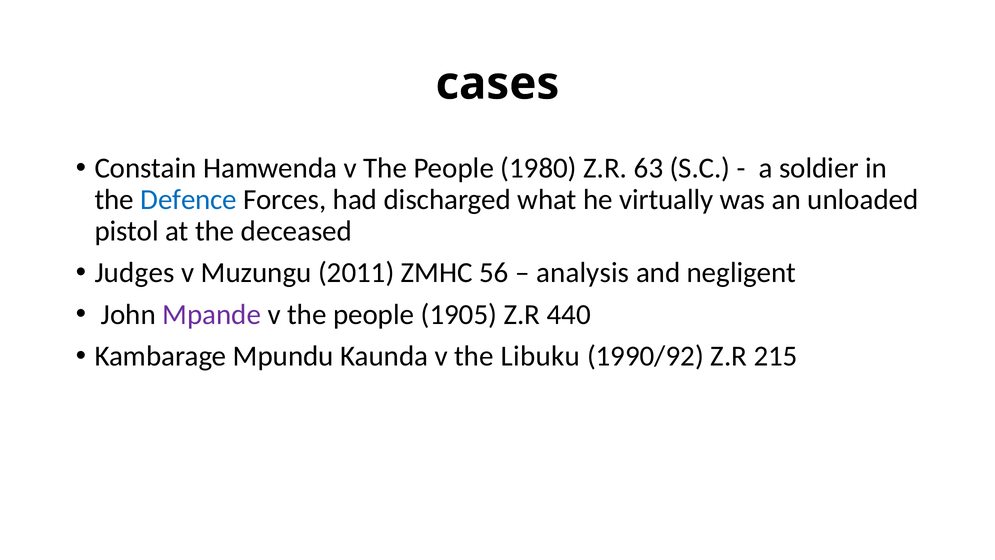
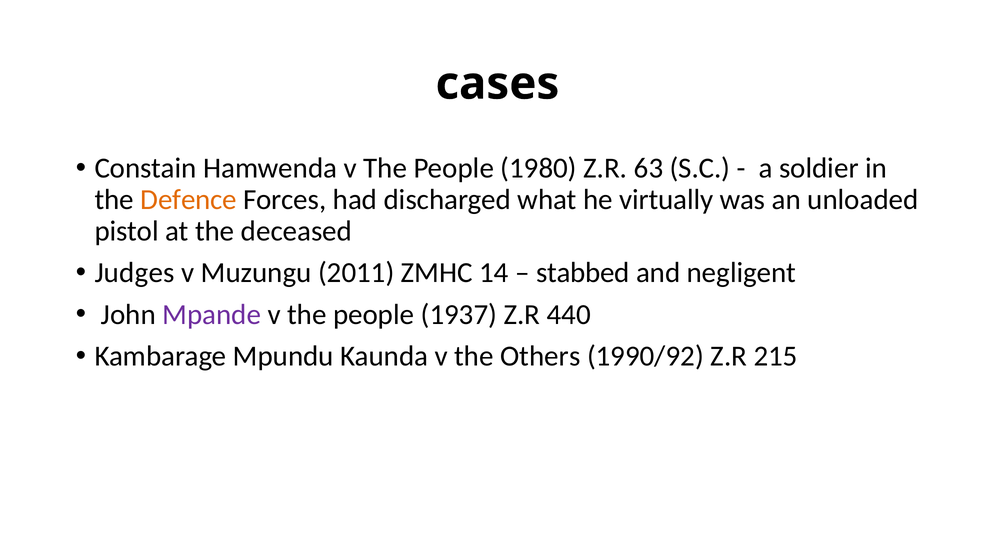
Defence colour: blue -> orange
56: 56 -> 14
analysis: analysis -> stabbed
1905: 1905 -> 1937
Libuku: Libuku -> Others
